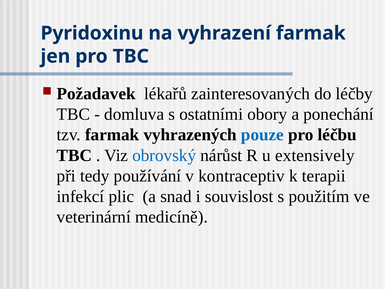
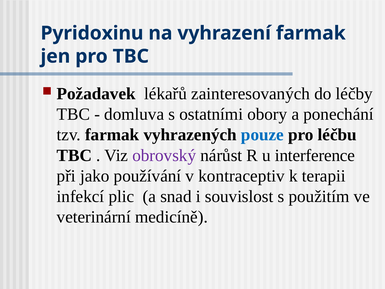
obrovský colour: blue -> purple
extensively: extensively -> interference
tedy: tedy -> jako
